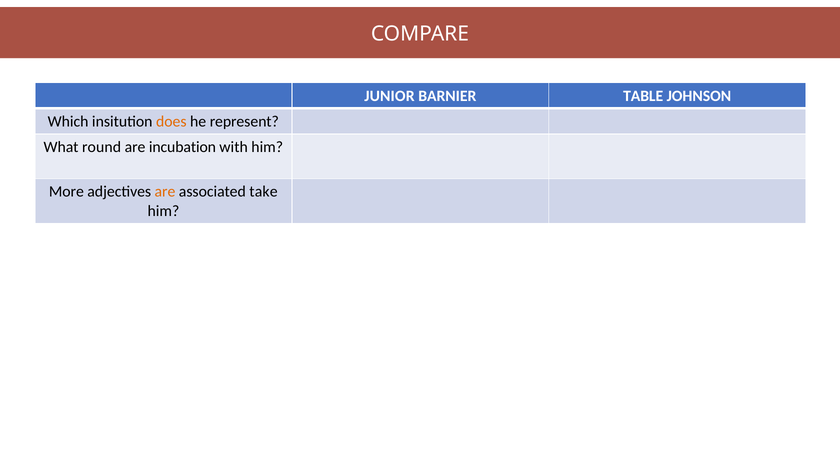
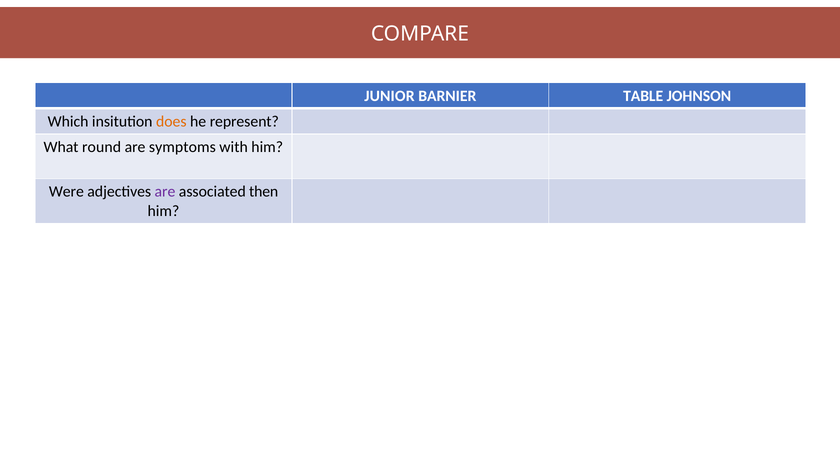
incubation: incubation -> symptoms
More: More -> Were
are at (165, 192) colour: orange -> purple
take: take -> then
